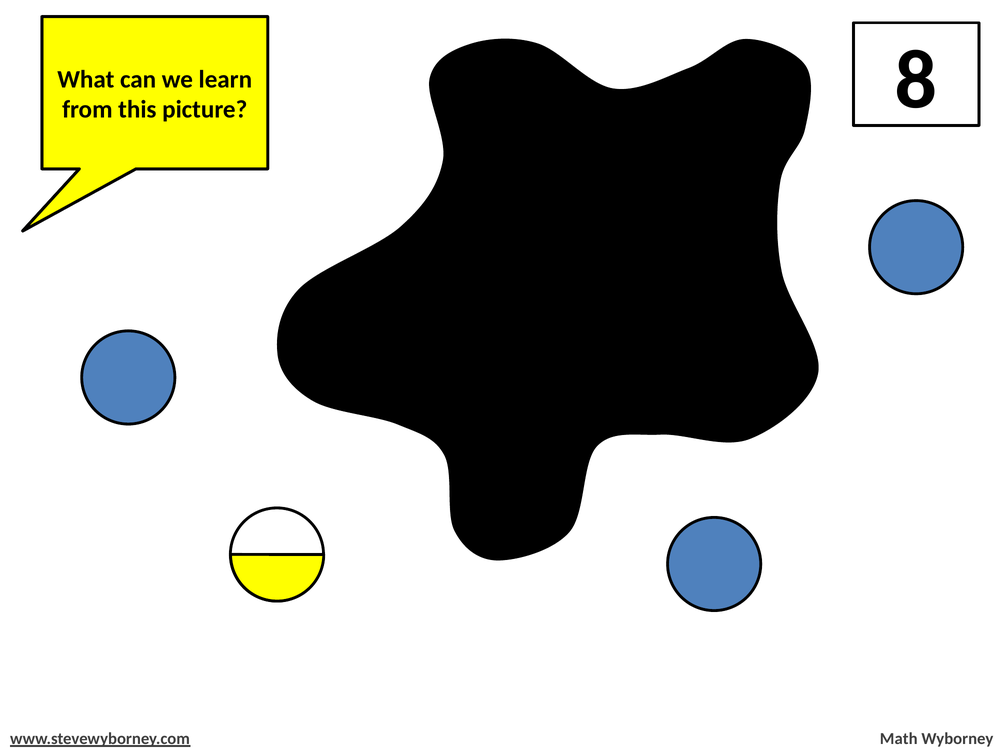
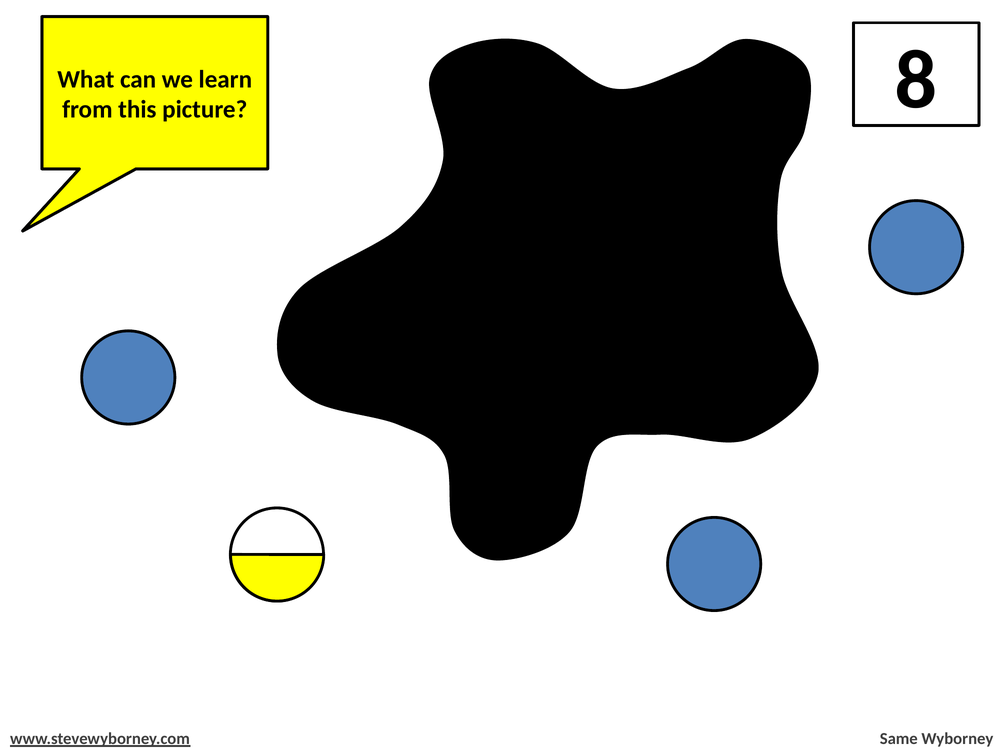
Math: Math -> Same
